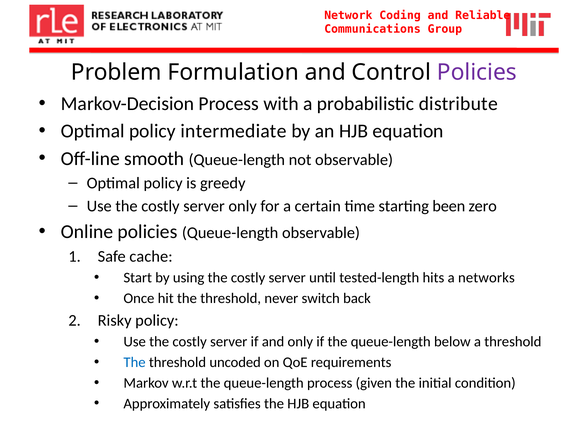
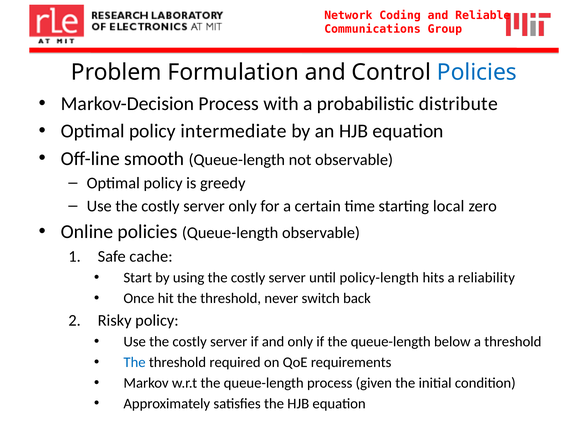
Policies at (477, 72) colour: purple -> blue
been: been -> local
tested-length: tested-length -> policy-length
networks: networks -> reliability
uncoded: uncoded -> required
